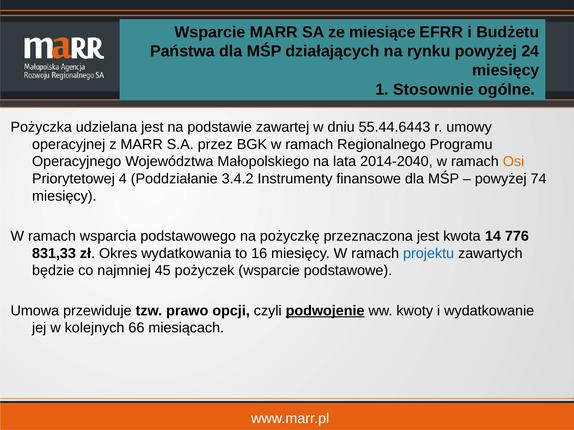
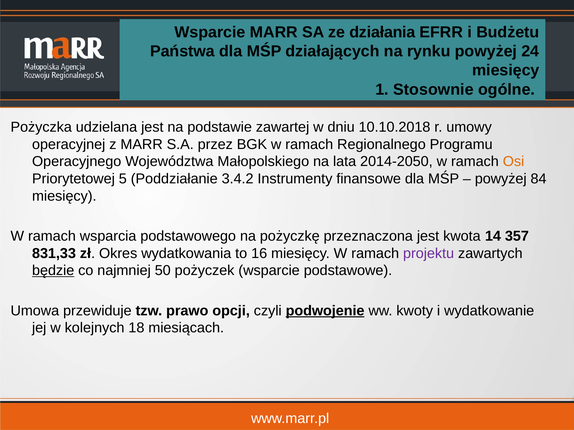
miesiące: miesiące -> działania
55.44.6443: 55.44.6443 -> 10.10.2018
2014-2040: 2014-2040 -> 2014-2050
4: 4 -> 5
74: 74 -> 84
776: 776 -> 357
projektu colour: blue -> purple
będzie underline: none -> present
45: 45 -> 50
66: 66 -> 18
